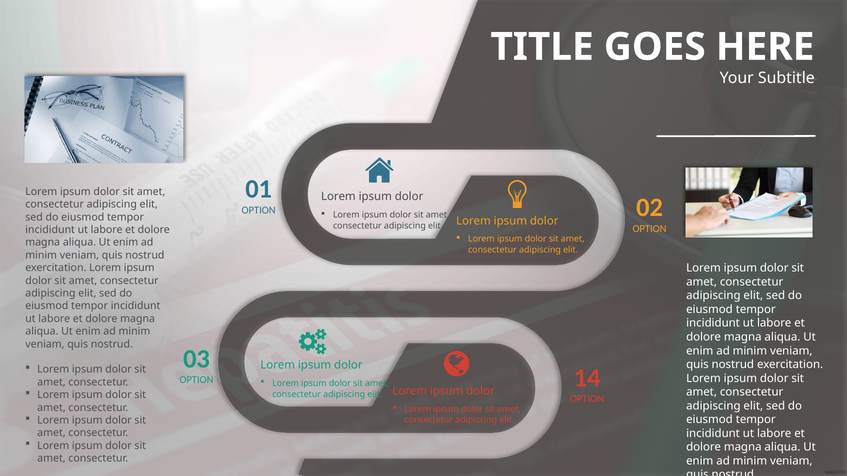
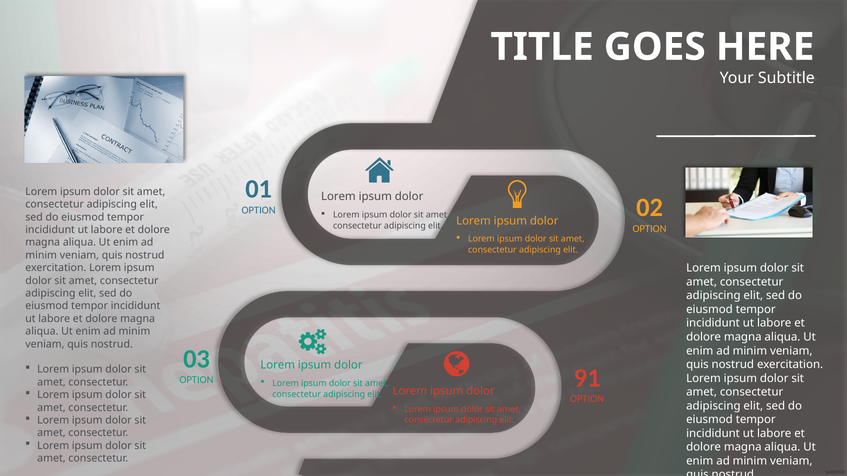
14: 14 -> 91
